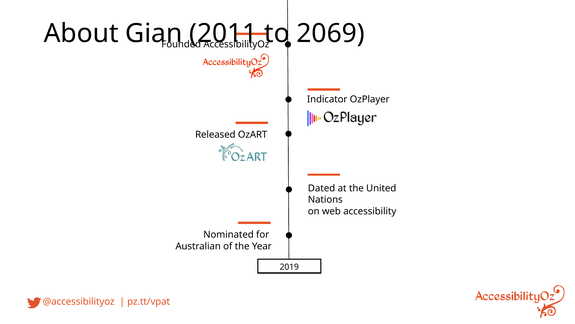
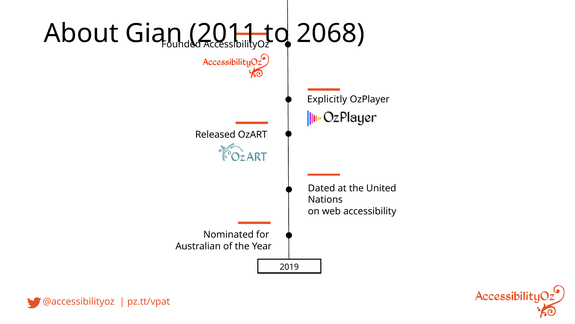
2069: 2069 -> 2068
Indicator: Indicator -> Explicitly
